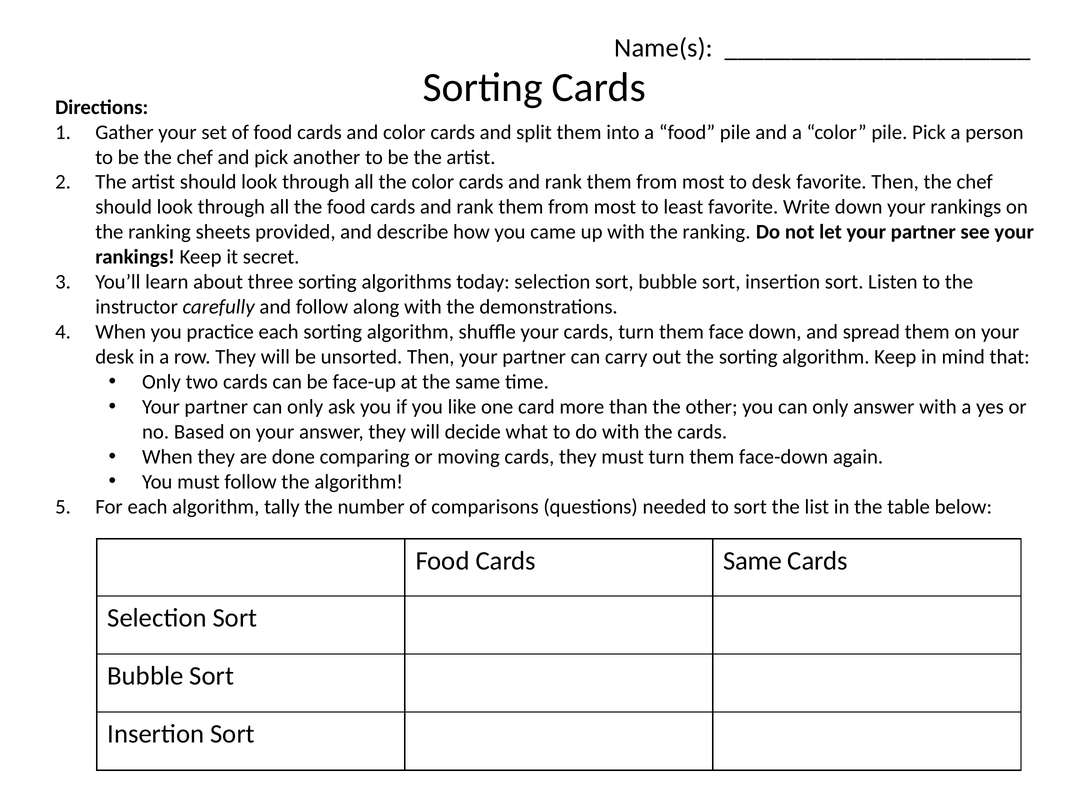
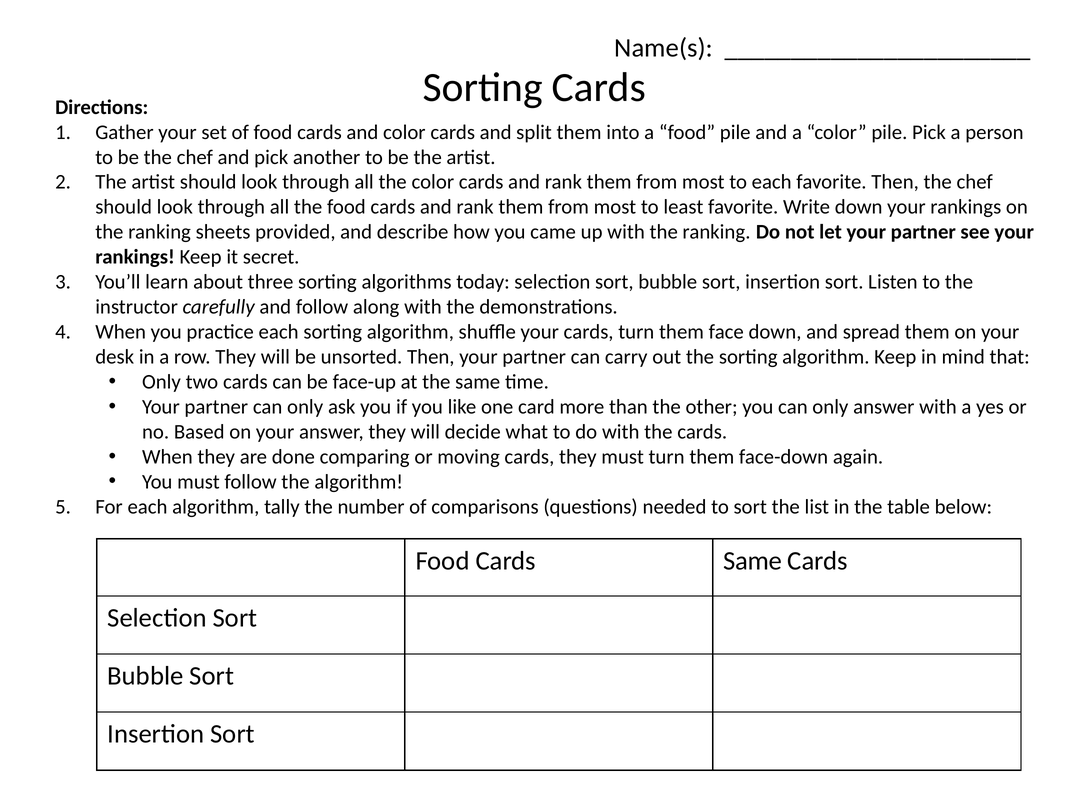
to desk: desk -> each
